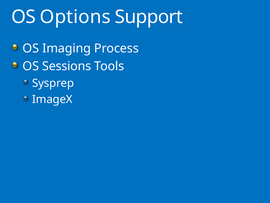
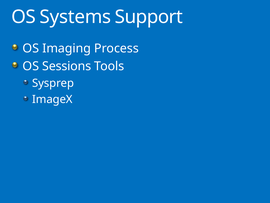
Options: Options -> Systems
